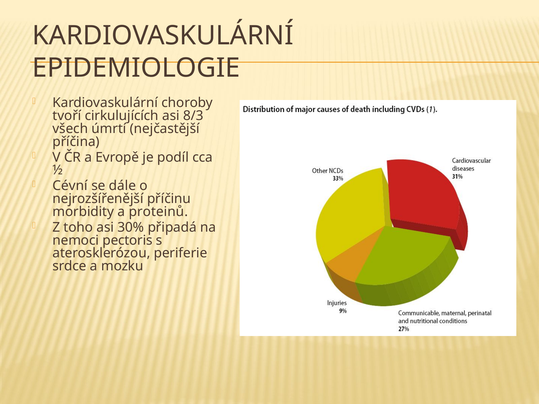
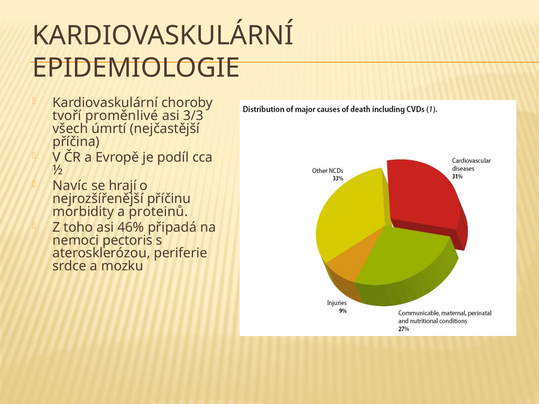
cirkulujících: cirkulujících -> proměnlivé
8/3: 8/3 -> 3/3
Cévní: Cévní -> Navíc
dále: dále -> hrají
30%: 30% -> 46%
